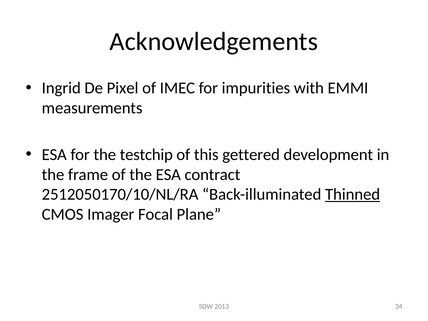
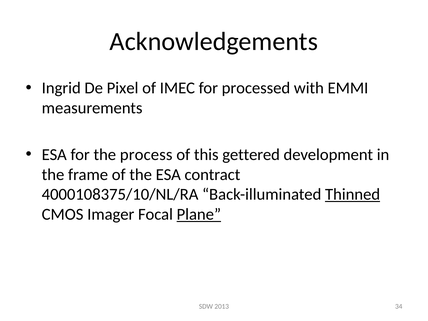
impurities: impurities -> processed
testchip: testchip -> process
2512050170/10/NL/RA: 2512050170/10/NL/RA -> 4000108375/10/NL/RA
Plane underline: none -> present
